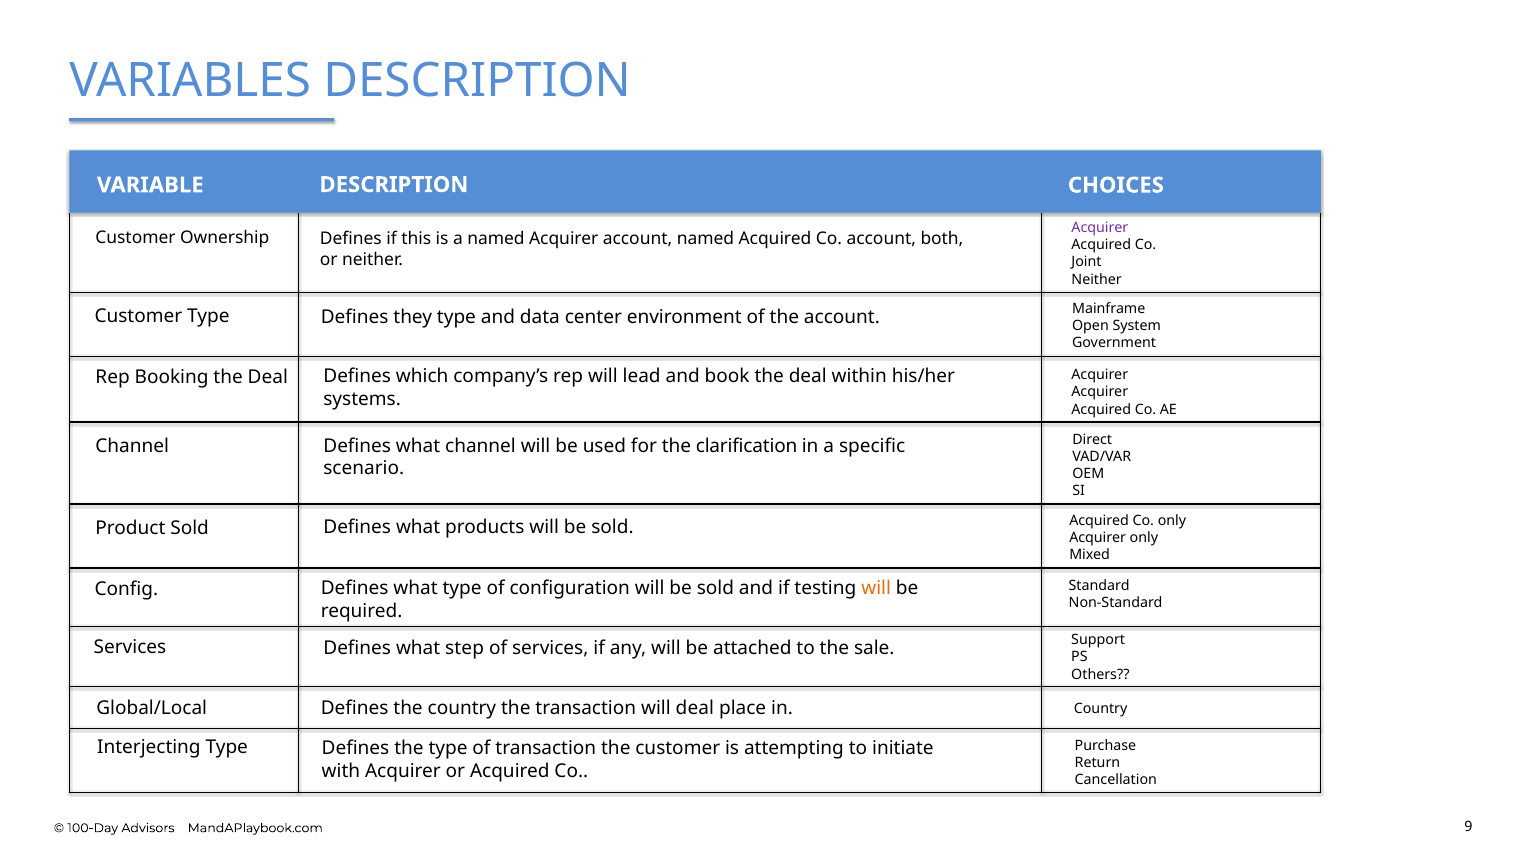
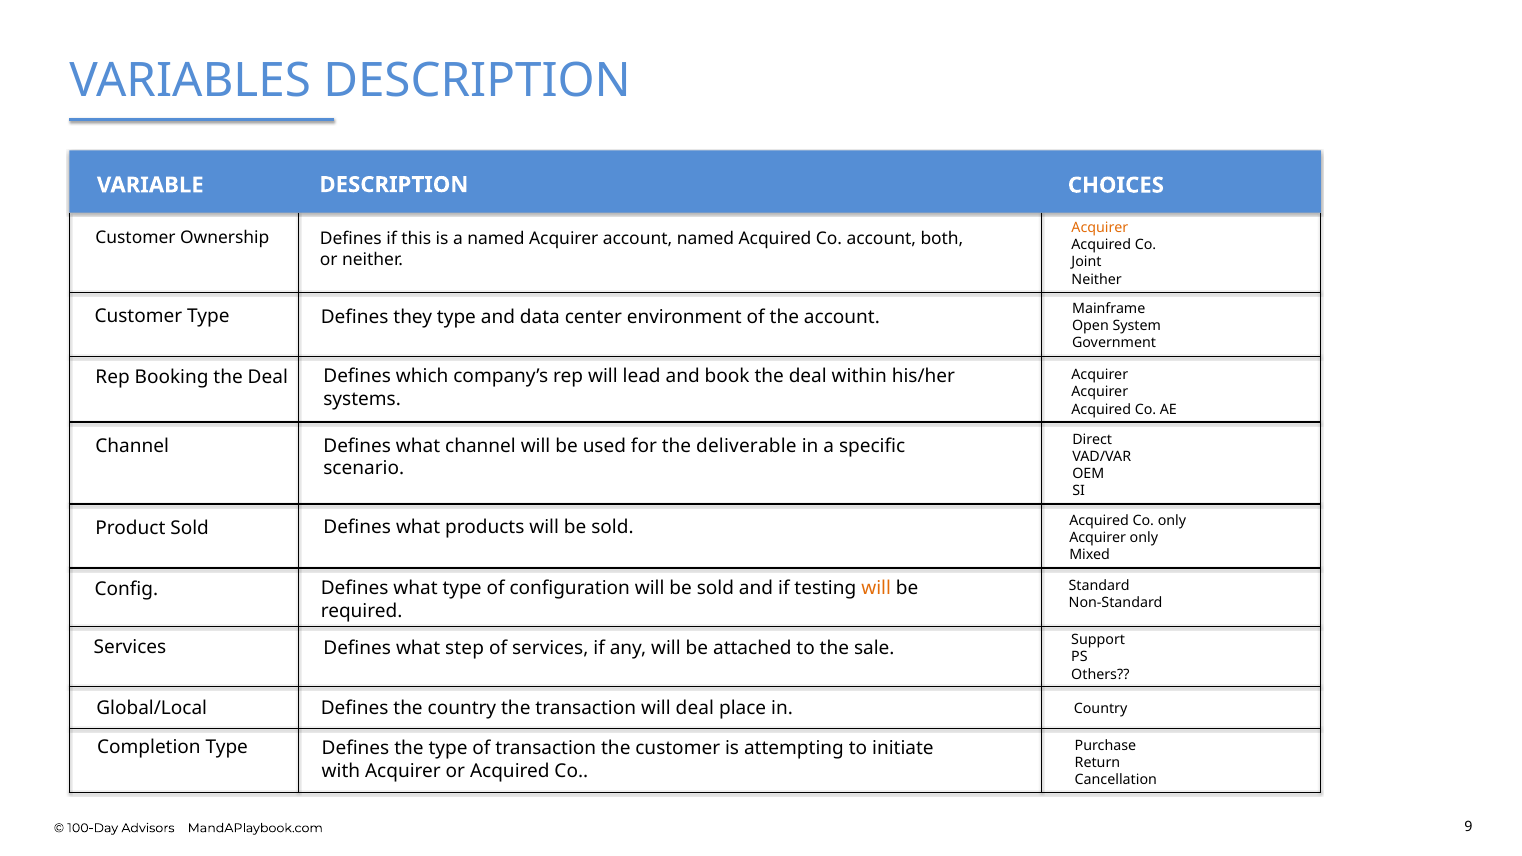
Acquirer at (1100, 228) colour: purple -> orange
clarification: clarification -> deliverable
Interjecting: Interjecting -> Completion
